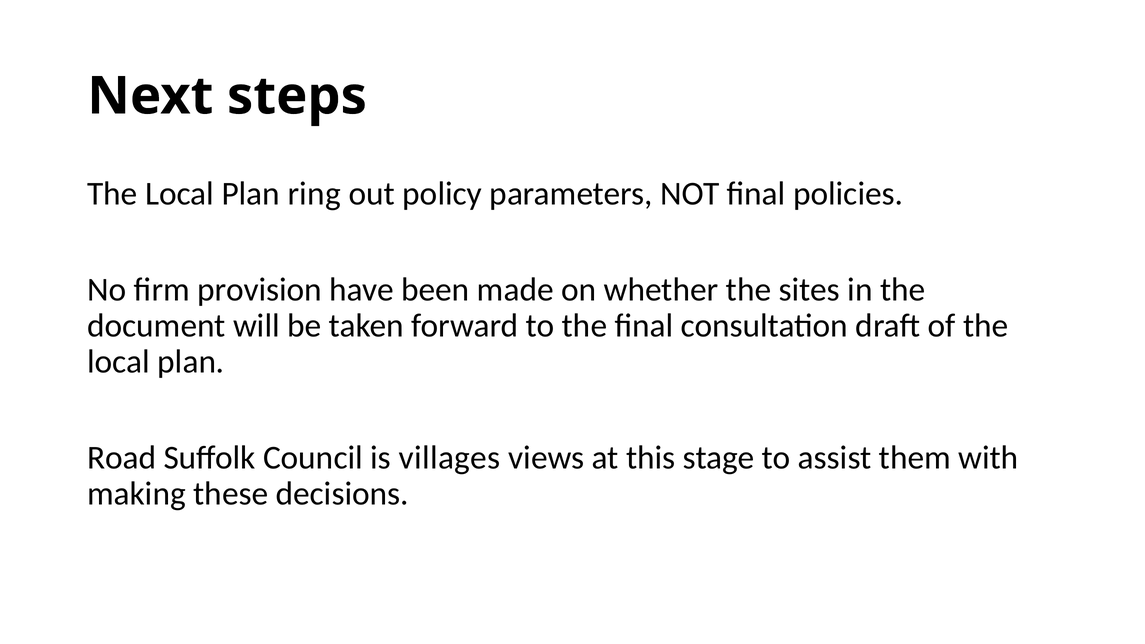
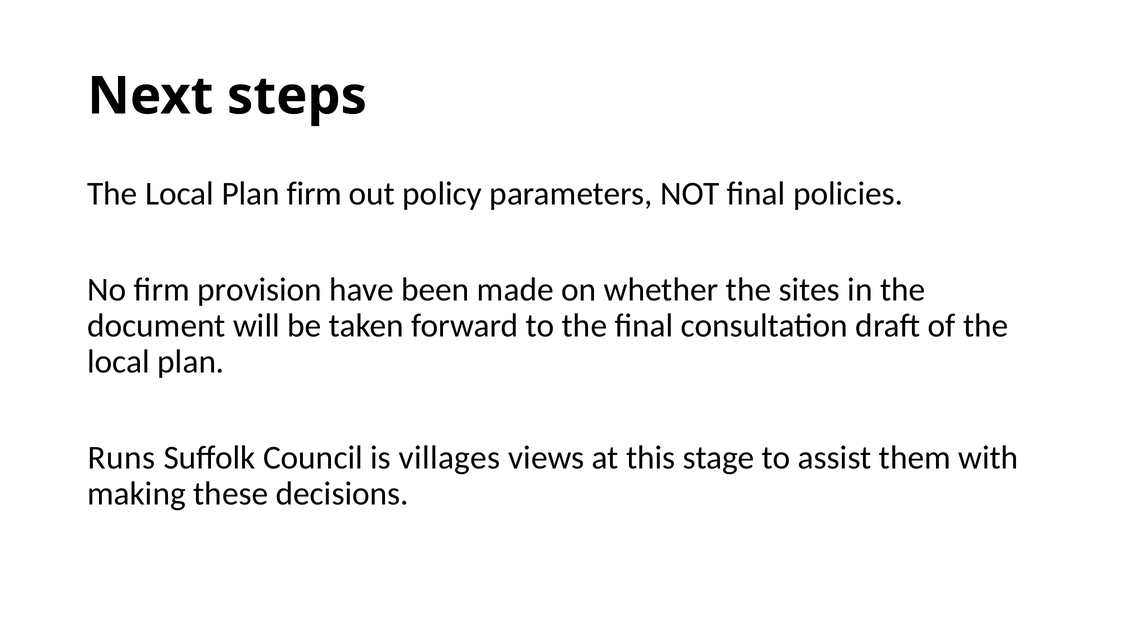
Plan ring: ring -> firm
Road: Road -> Runs
